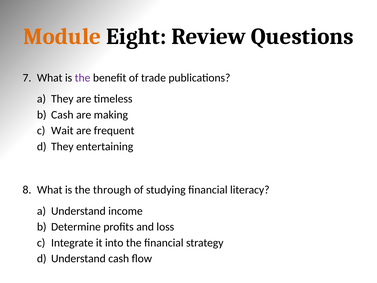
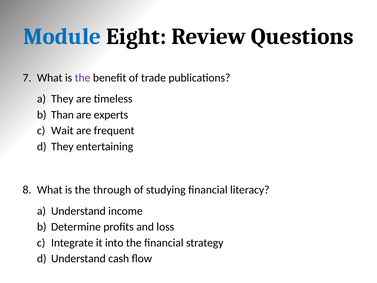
Module colour: orange -> blue
Cash at (62, 115): Cash -> Than
making: making -> experts
